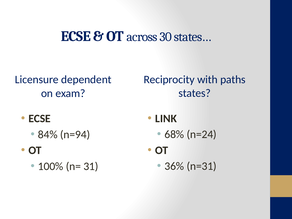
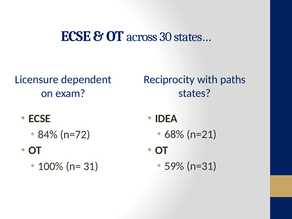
LINK: LINK -> IDEA
n=24: n=24 -> n=21
n=94: n=94 -> n=72
36%: 36% -> 59%
